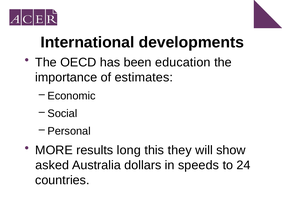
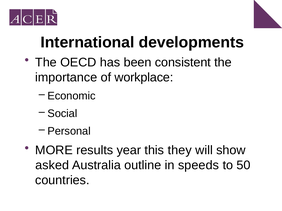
education: education -> consistent
estimates: estimates -> workplace
long: long -> year
dollars: dollars -> outline
24: 24 -> 50
